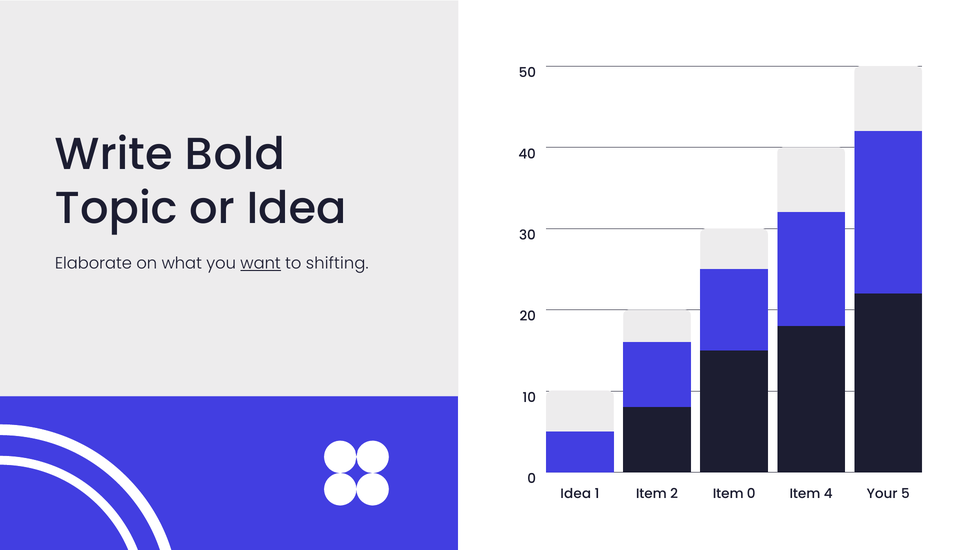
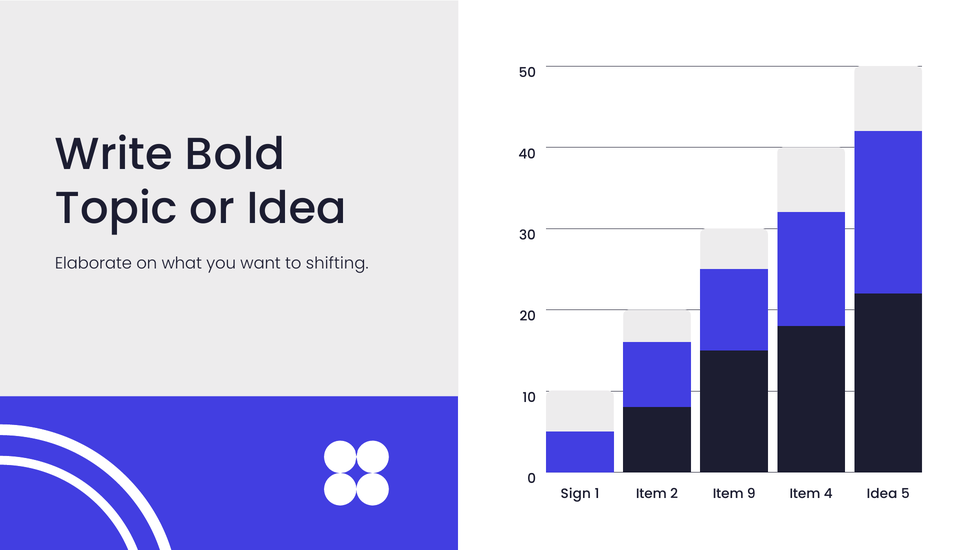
want underline: present -> none
Idea at (576, 493): Idea -> Sign
Item 0: 0 -> 9
4 Your: Your -> Idea
